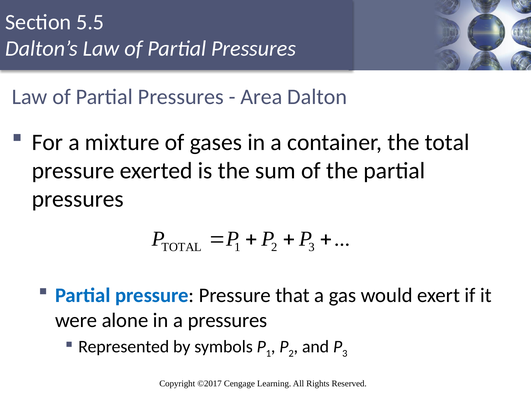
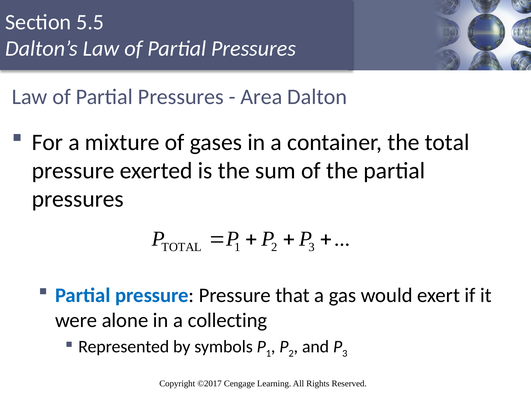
a pressures: pressures -> collecting
